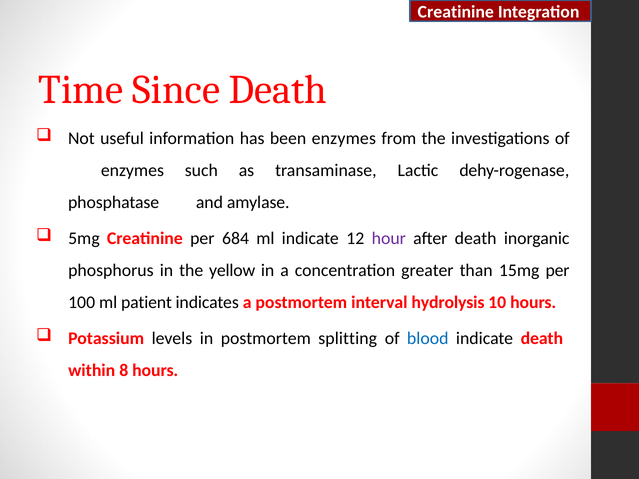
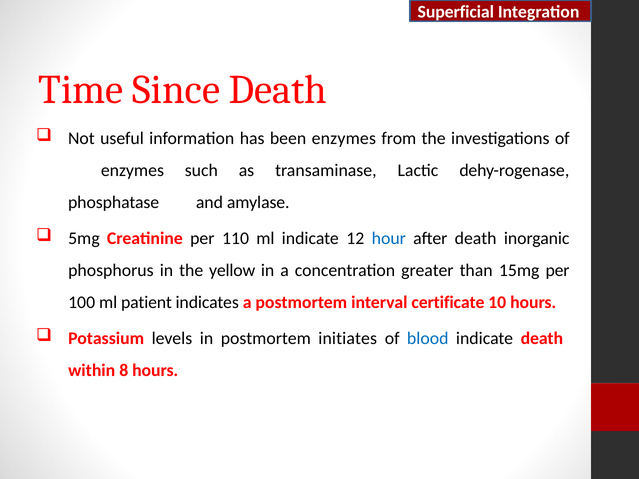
Creatinine at (456, 12): Creatinine -> Superficial
684: 684 -> 110
hour colour: purple -> blue
hydrolysis: hydrolysis -> certificate
splitting: splitting -> initiates
